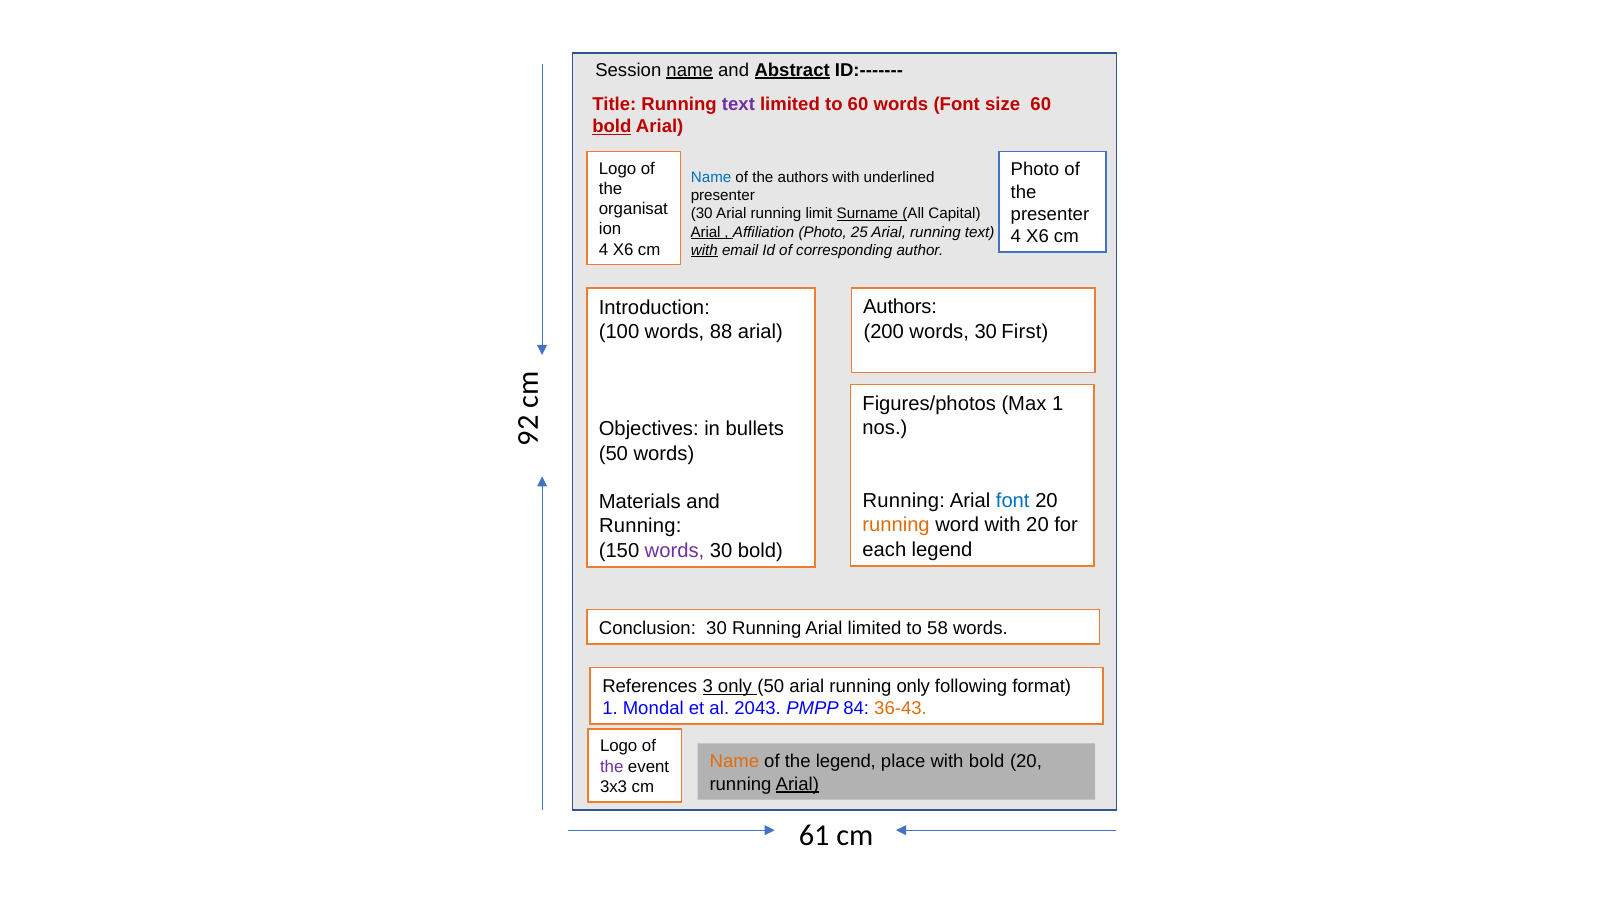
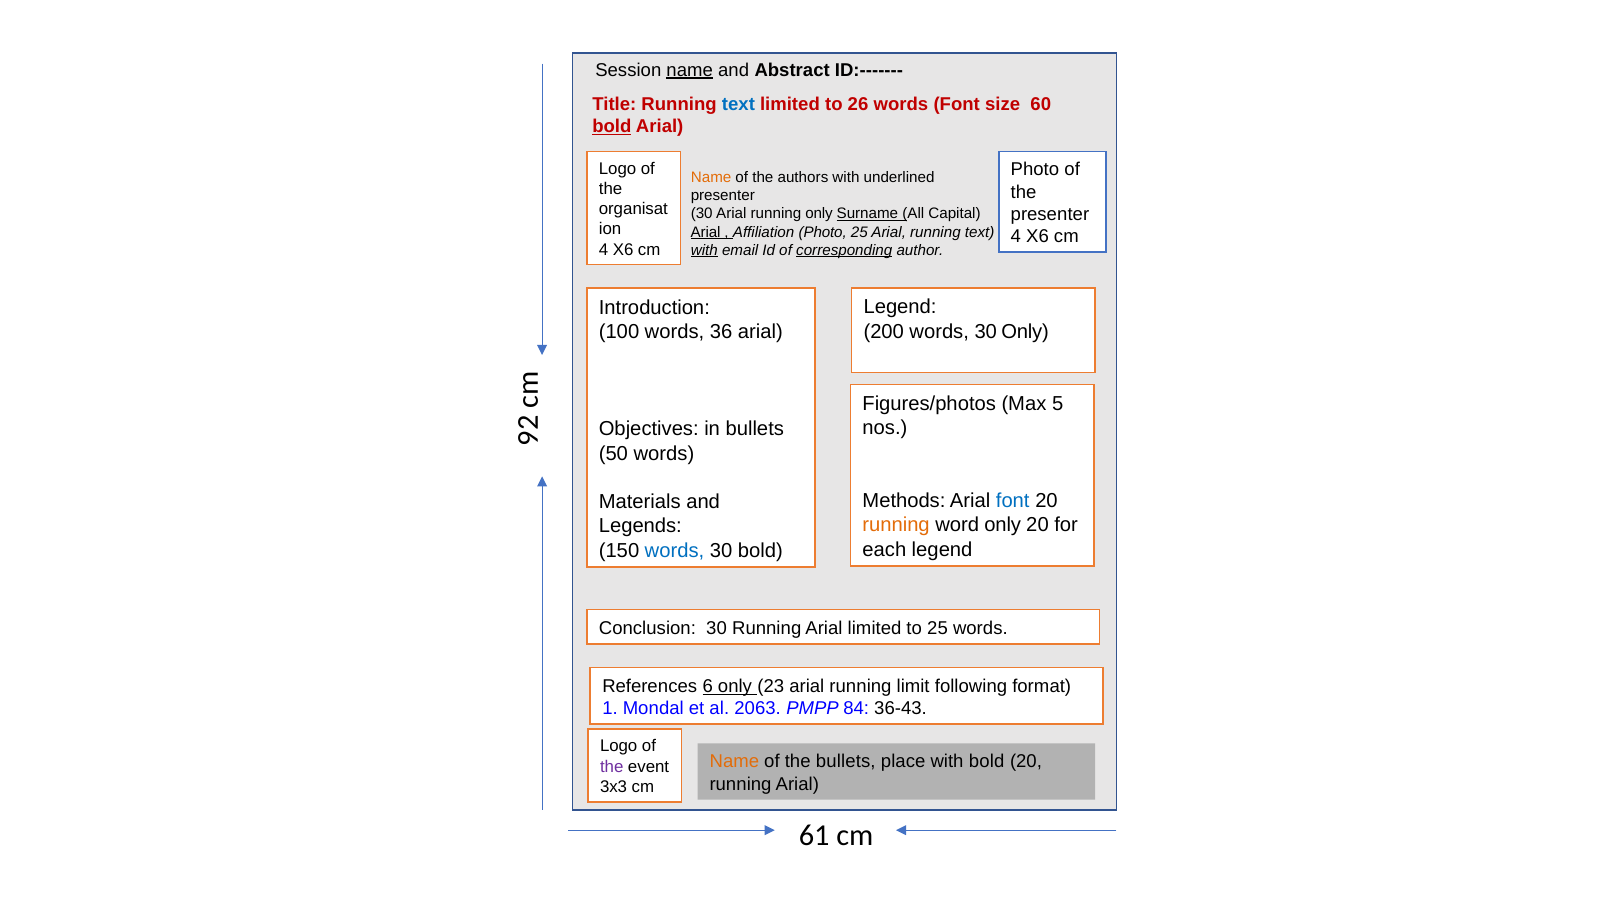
Abstract underline: present -> none
text at (738, 104) colour: purple -> blue
to 60: 60 -> 26
Name at (711, 177) colour: blue -> orange
running limit: limit -> only
corresponding underline: none -> present
Authors at (900, 307): Authors -> Legend
30 First: First -> Only
88: 88 -> 36
Max 1: 1 -> 5
Running at (904, 501): Running -> Methods
word with: with -> only
Running at (640, 526): Running -> Legends
words at (674, 550) colour: purple -> blue
to 58: 58 -> 25
3: 3 -> 6
only 50: 50 -> 23
running only: only -> limit
2043: 2043 -> 2063
36-43 colour: orange -> black
the legend: legend -> bullets
Arial at (797, 784) underline: present -> none
